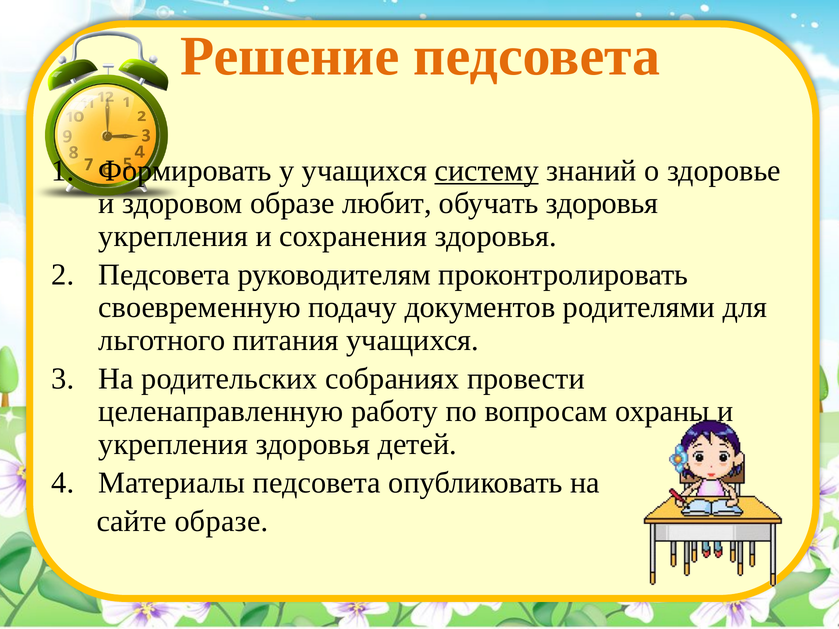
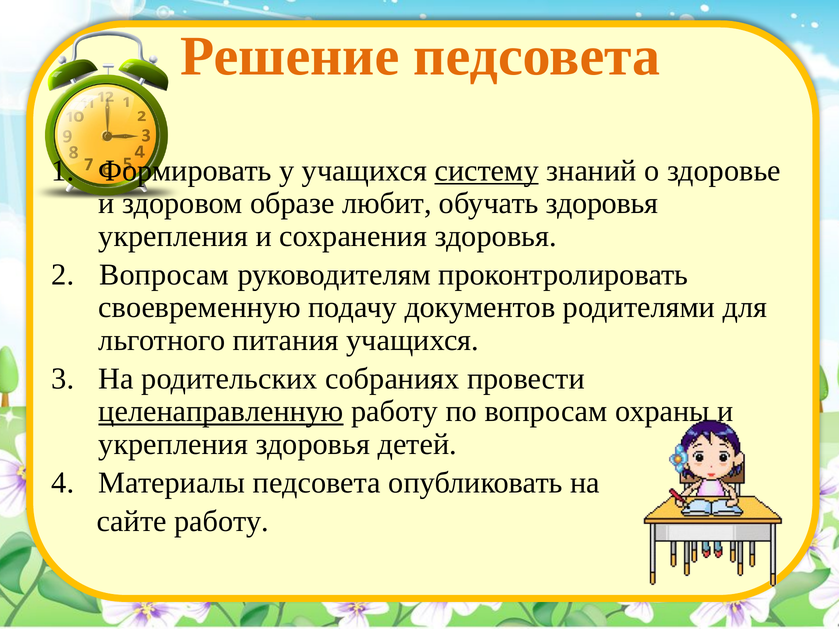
Педсовета at (164, 275): Педсовета -> Вопросам
целенаправленную underline: none -> present
сайте образе: образе -> работу
